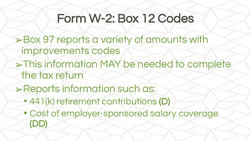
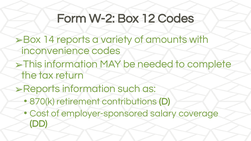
97: 97 -> 14
improvements: improvements -> inconvenience
441(k: 441(k -> 870(k
